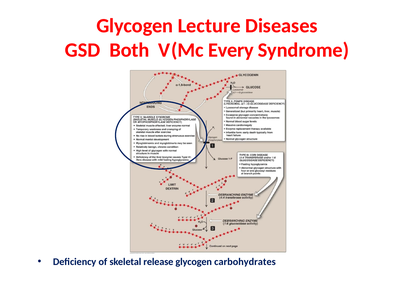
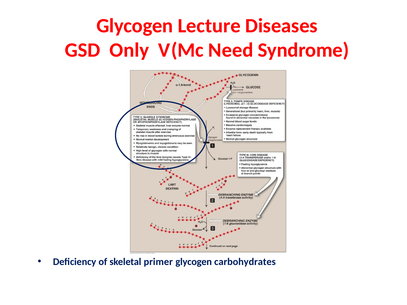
Both: Both -> Only
Every: Every -> Need
release: release -> primer
